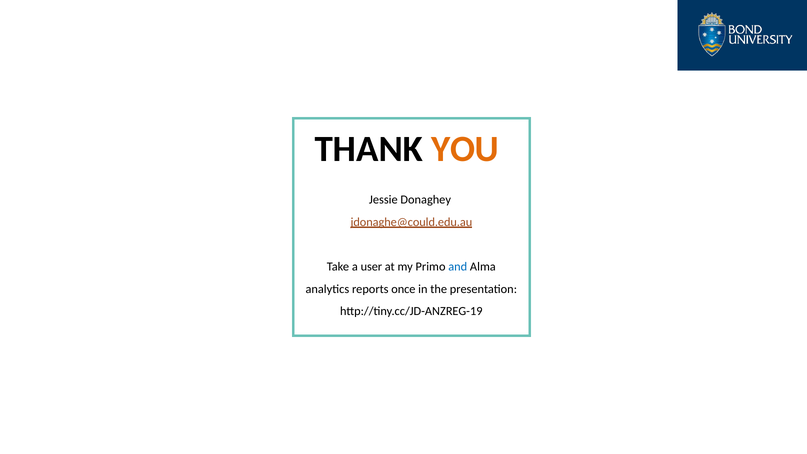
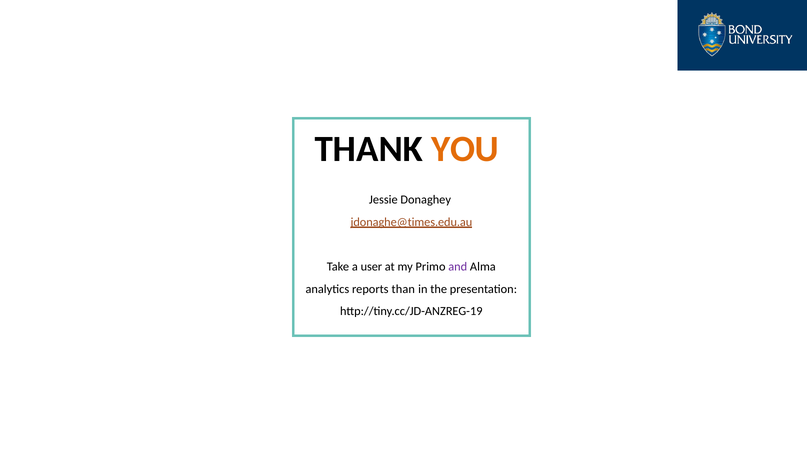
jdonaghe@could.edu.au: jdonaghe@could.edu.au -> jdonaghe@times.edu.au
and colour: blue -> purple
once: once -> than
